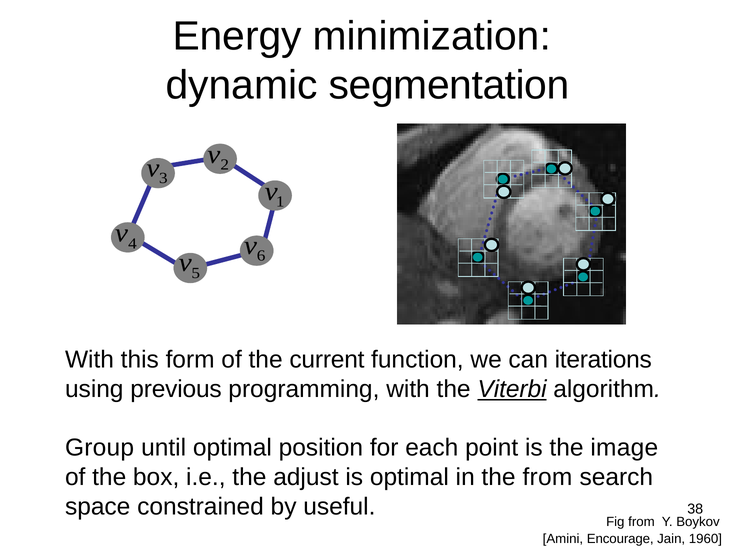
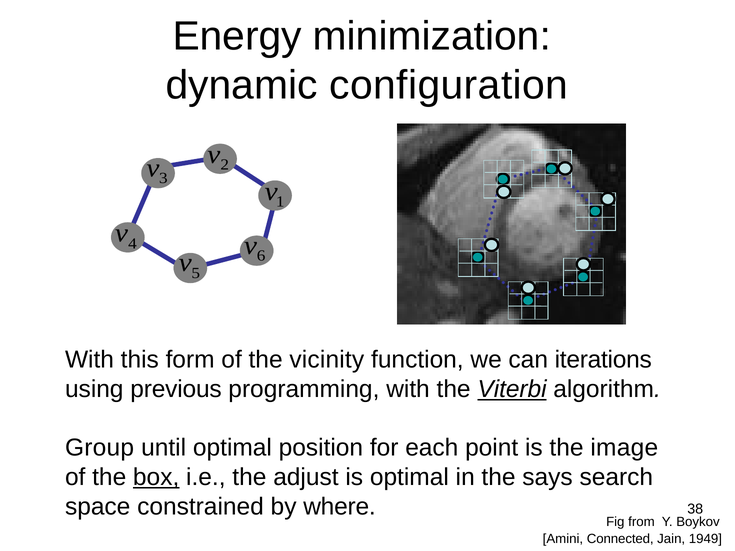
segmentation: segmentation -> configuration
current: current -> vicinity
box underline: none -> present
the from: from -> says
useful: useful -> where
Encourage: Encourage -> Connected
1960: 1960 -> 1949
